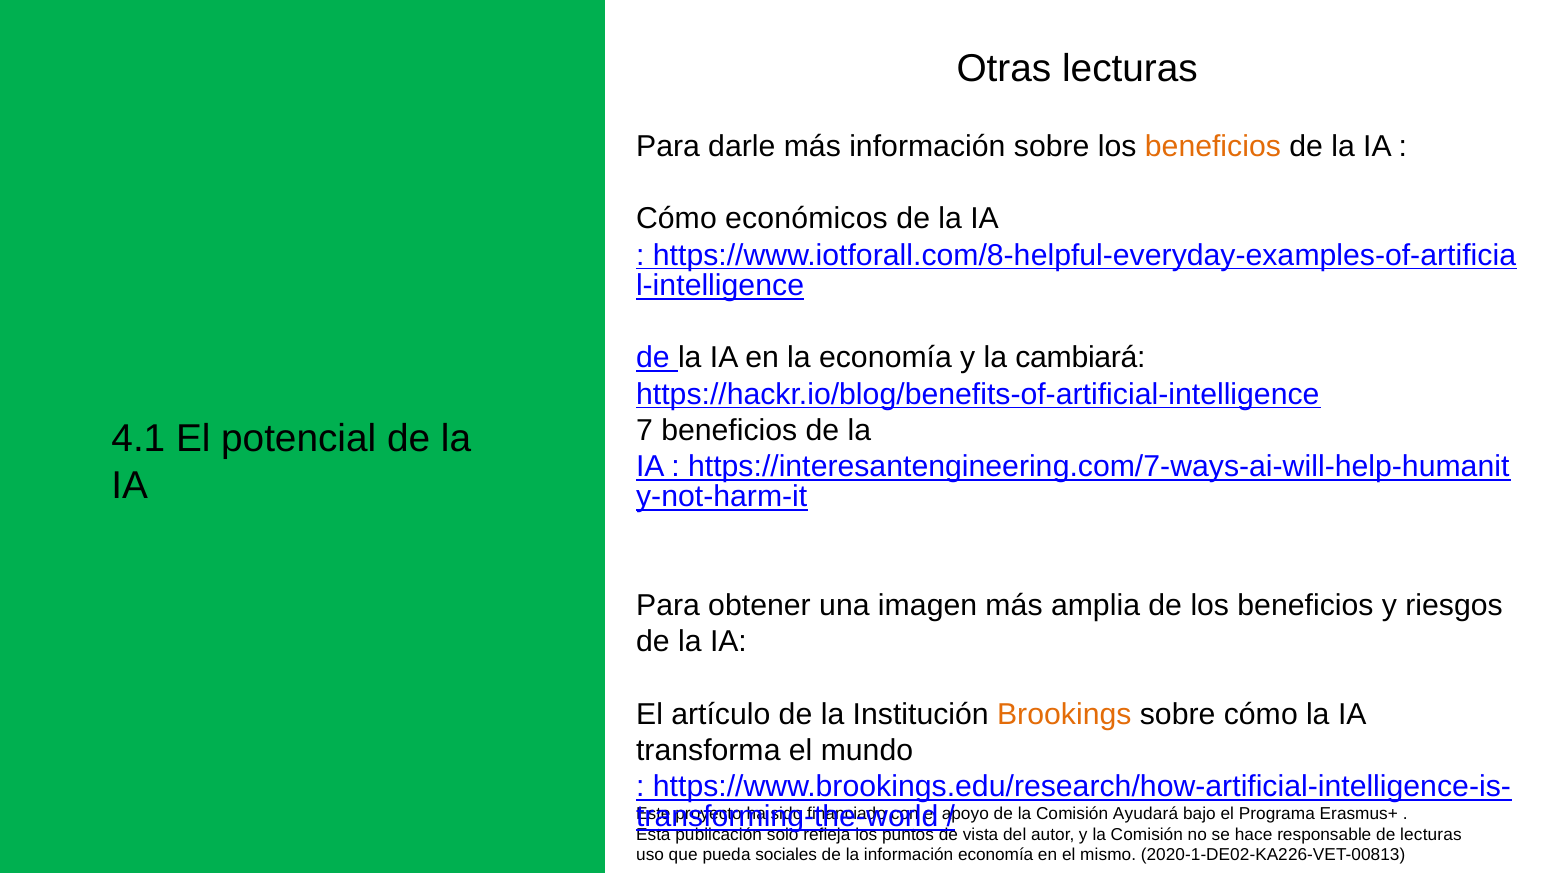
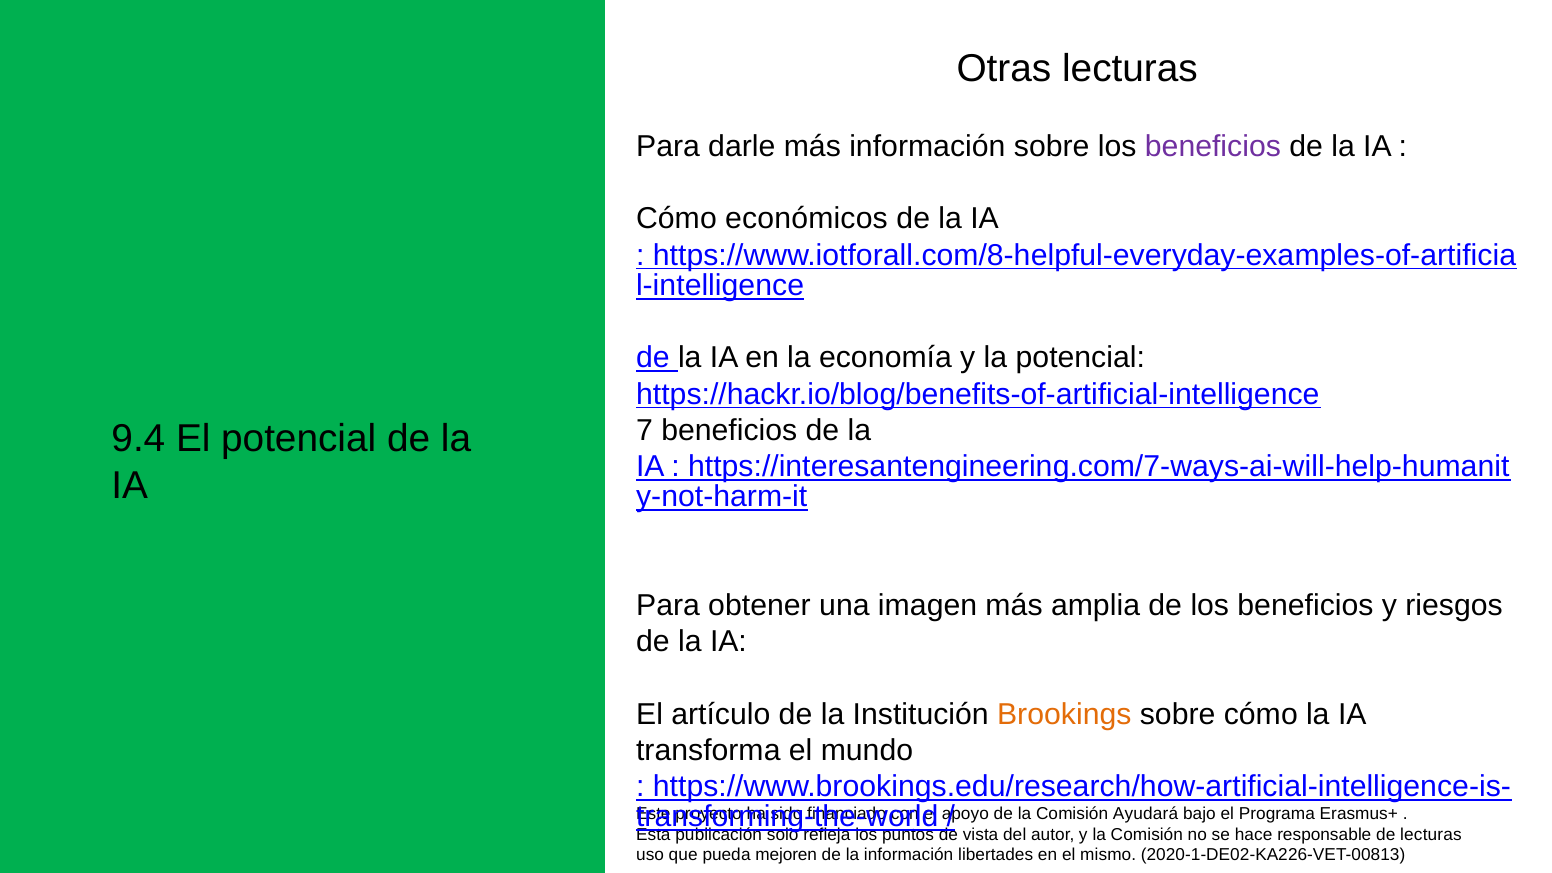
beneficios at (1213, 147) colour: orange -> purple
la cambiará: cambiará -> potencial
4.1: 4.1 -> 9.4
sociales: sociales -> mejoren
información economía: economía -> libertades
